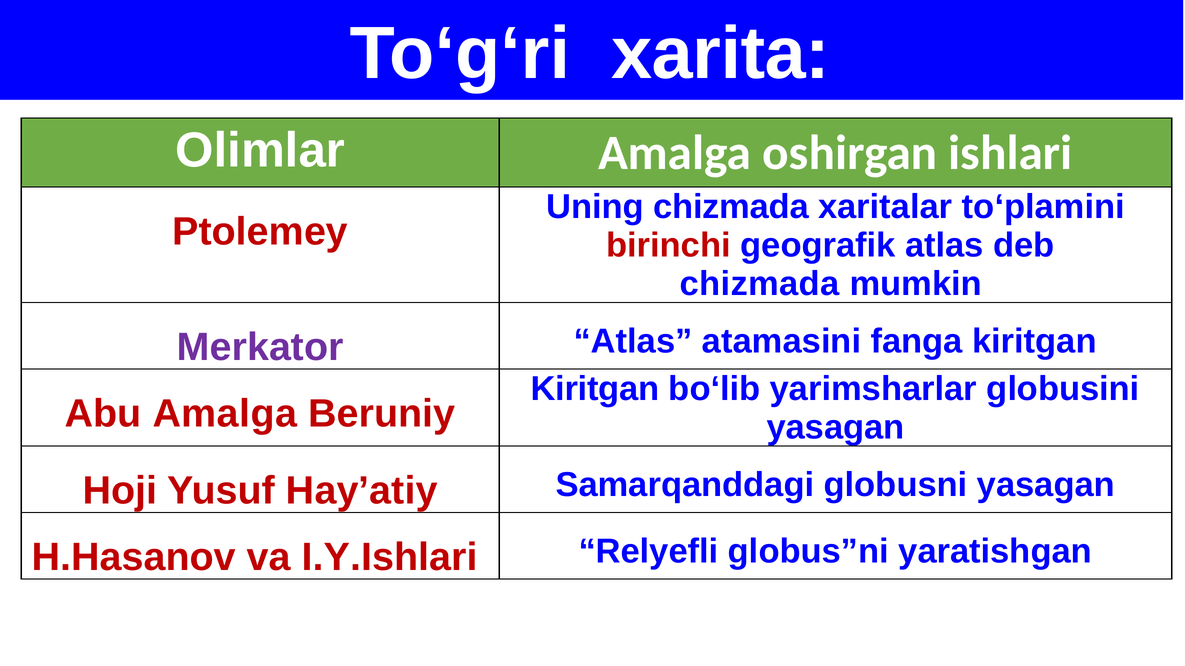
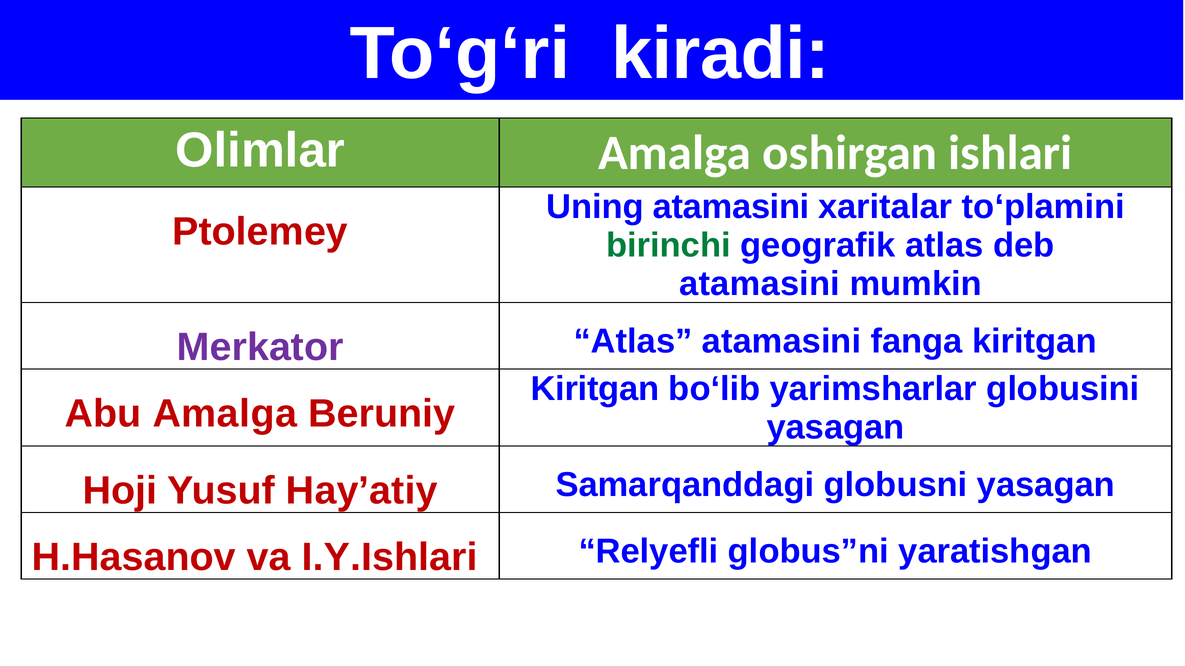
xarita: xarita -> kiradi
Uning chizmada: chizmada -> atamasini
birinchi colour: red -> green
chizmada at (760, 284): chizmada -> atamasini
